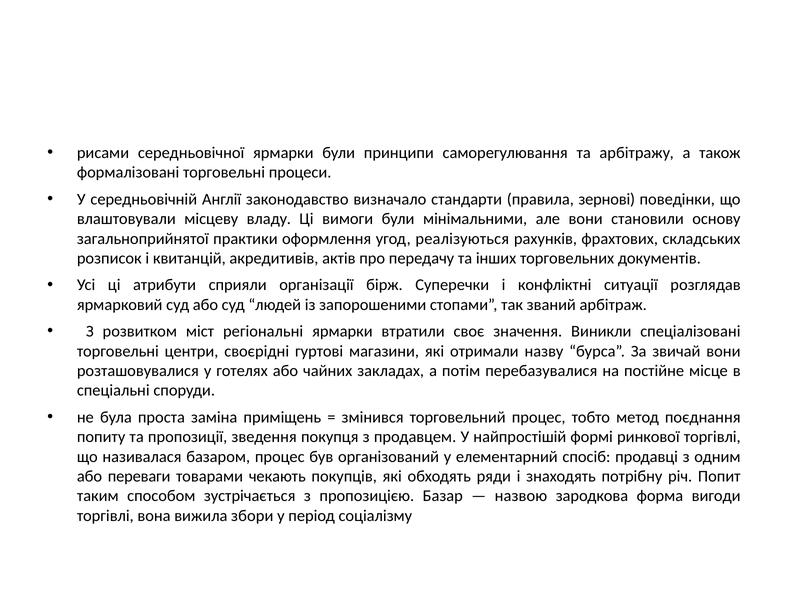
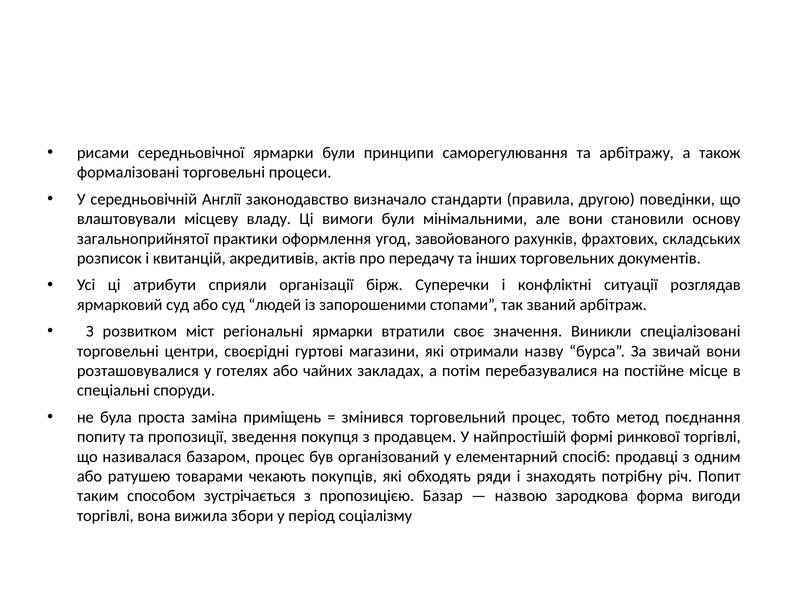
зернові: зернові -> другою
реалізуються: реалізуються -> завойованого
переваги: переваги -> ратушею
